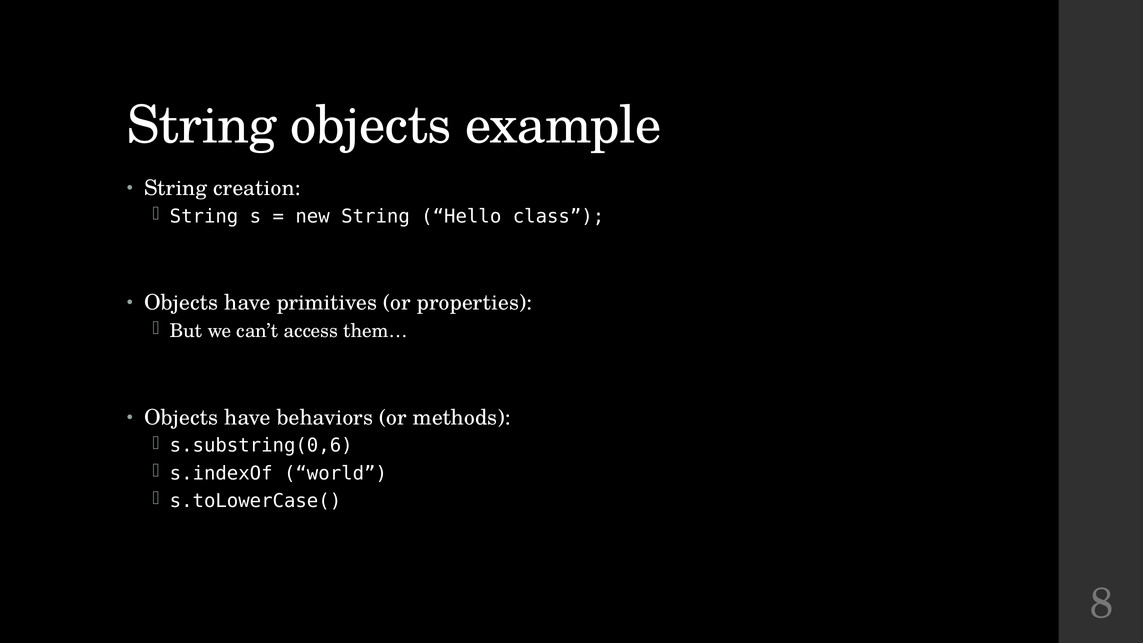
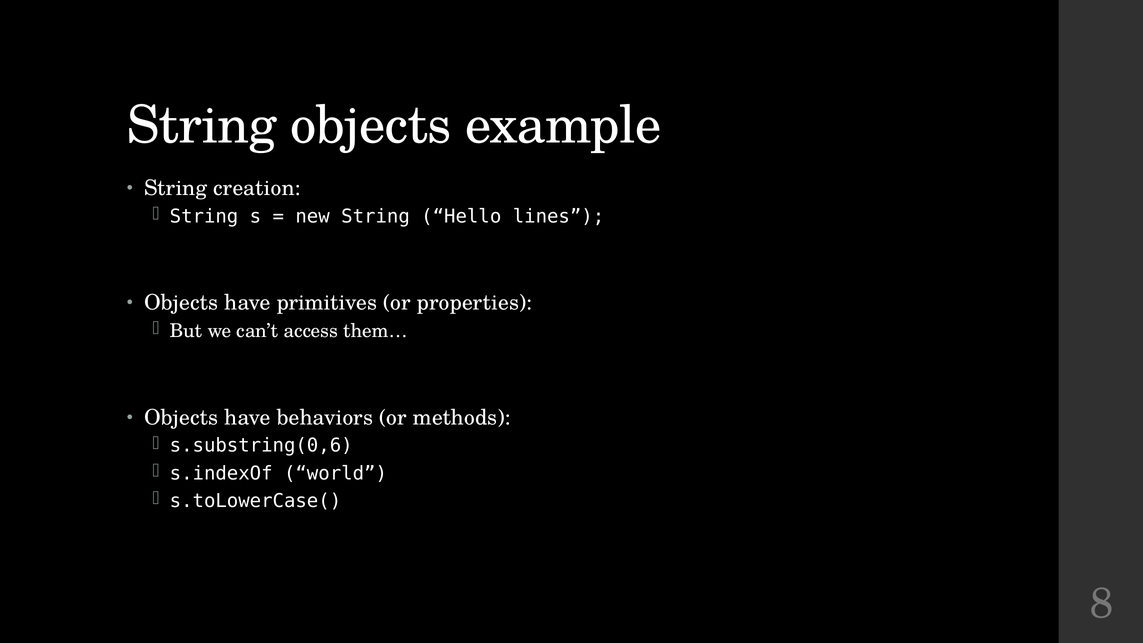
class: class -> lines
